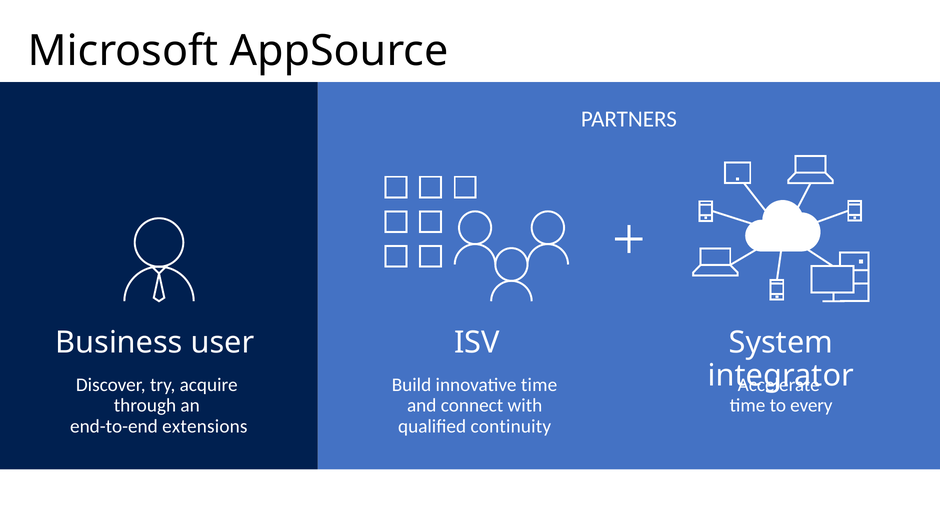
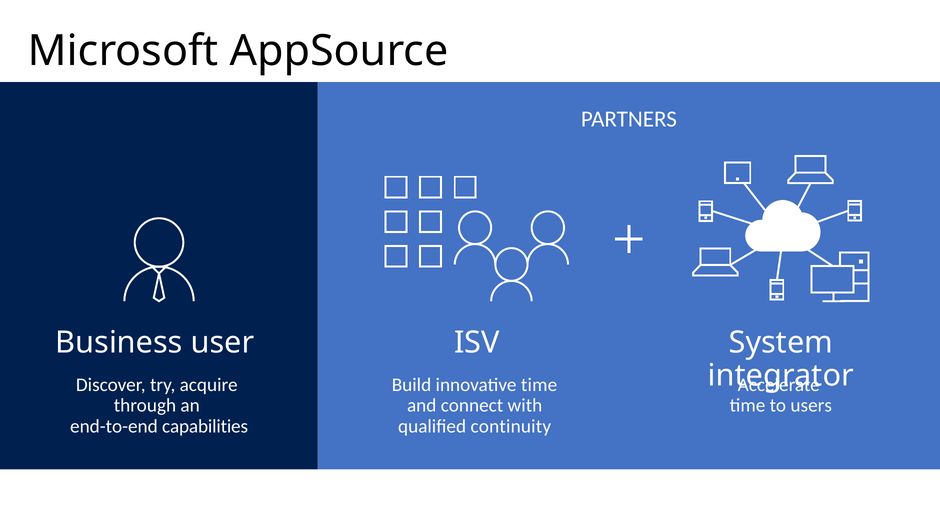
every: every -> users
extensions: extensions -> capabilities
